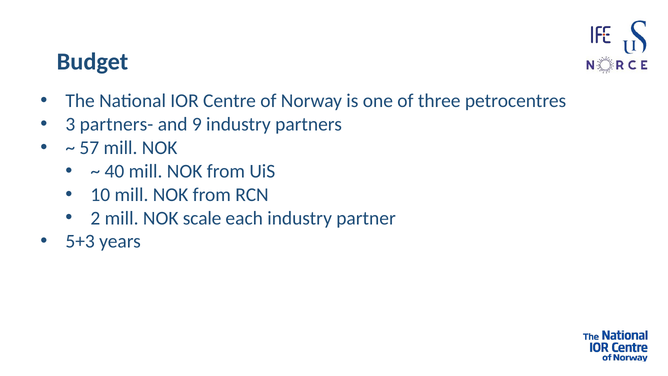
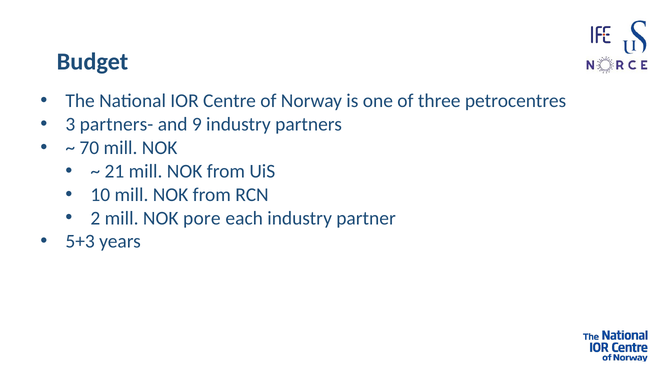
57: 57 -> 70
40: 40 -> 21
scale: scale -> pore
